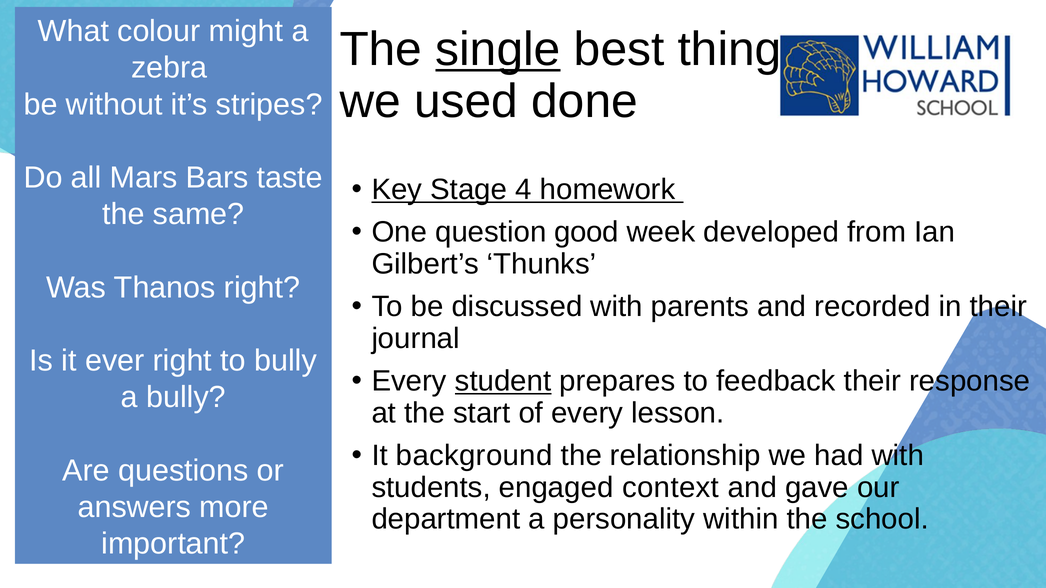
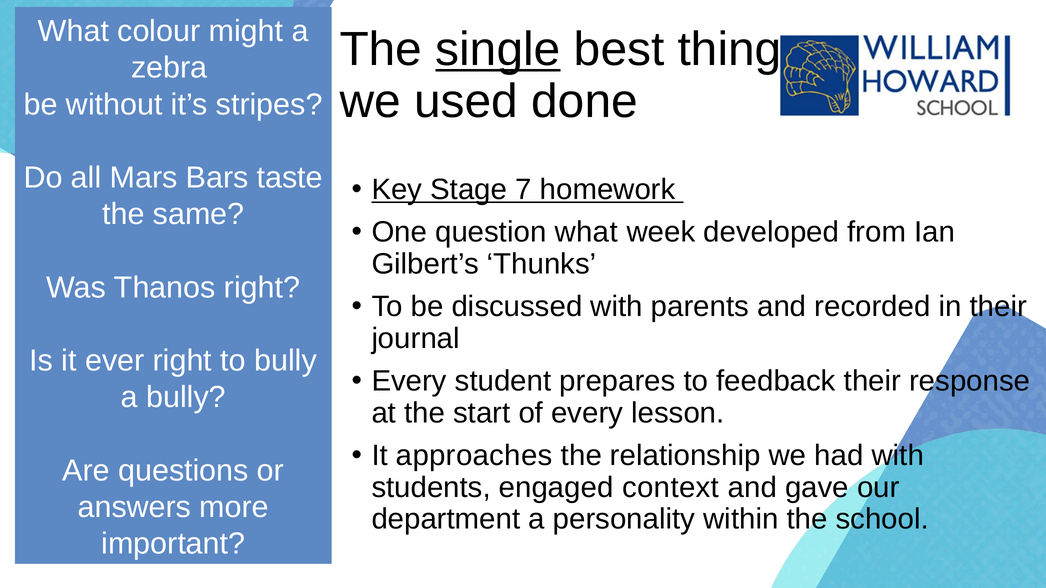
4: 4 -> 7
question good: good -> what
student underline: present -> none
background: background -> approaches
